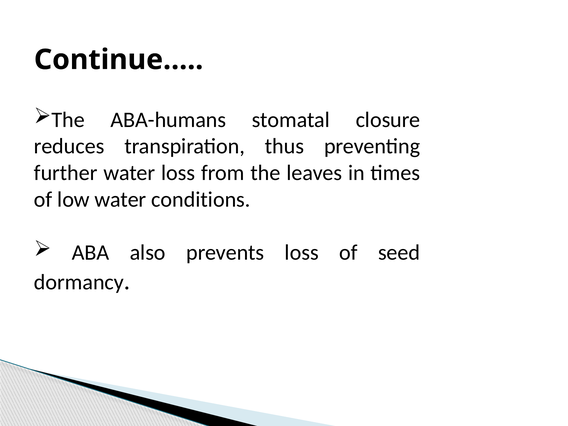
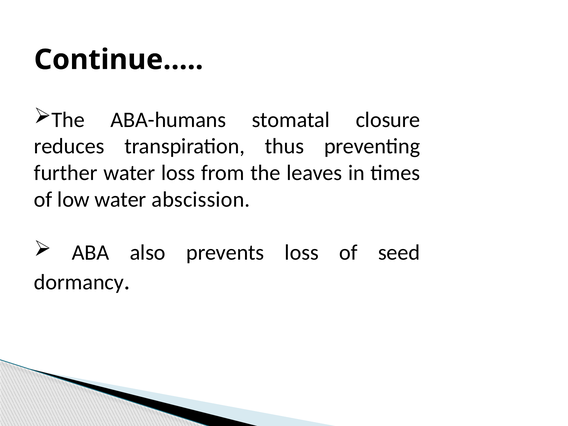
conditions: conditions -> abscission
